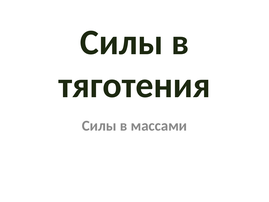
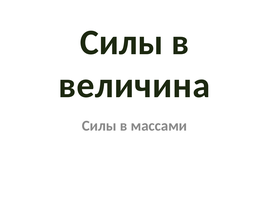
тяготения: тяготения -> величина
